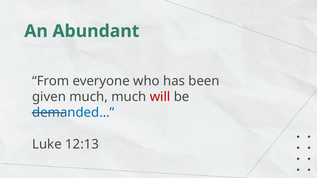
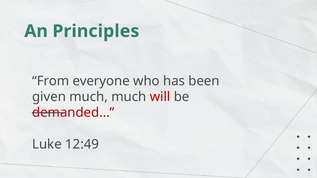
Abundant: Abundant -> Principles
demanded… colour: blue -> red
12:13: 12:13 -> 12:49
